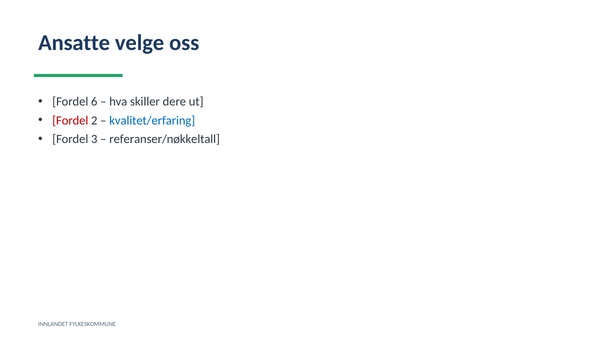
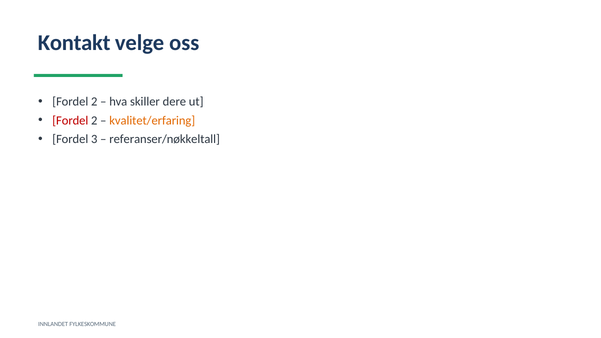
Ansatte: Ansatte -> Kontakt
6 at (94, 102): 6 -> 2
kvalitet/erfaring colour: blue -> orange
